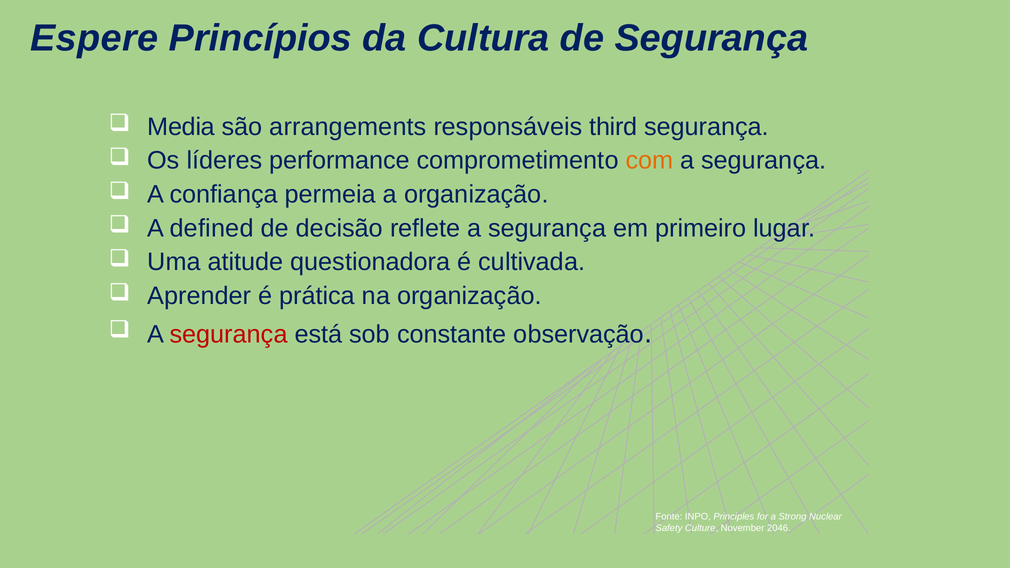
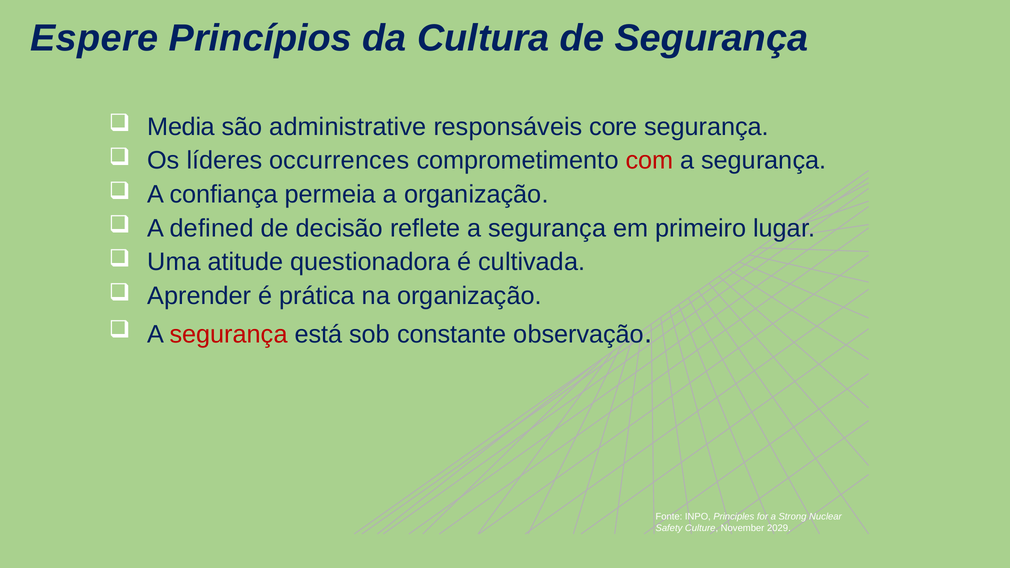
arrangements: arrangements -> administrative
third: third -> core
performance: performance -> occurrences
com colour: orange -> red
2046: 2046 -> 2029
